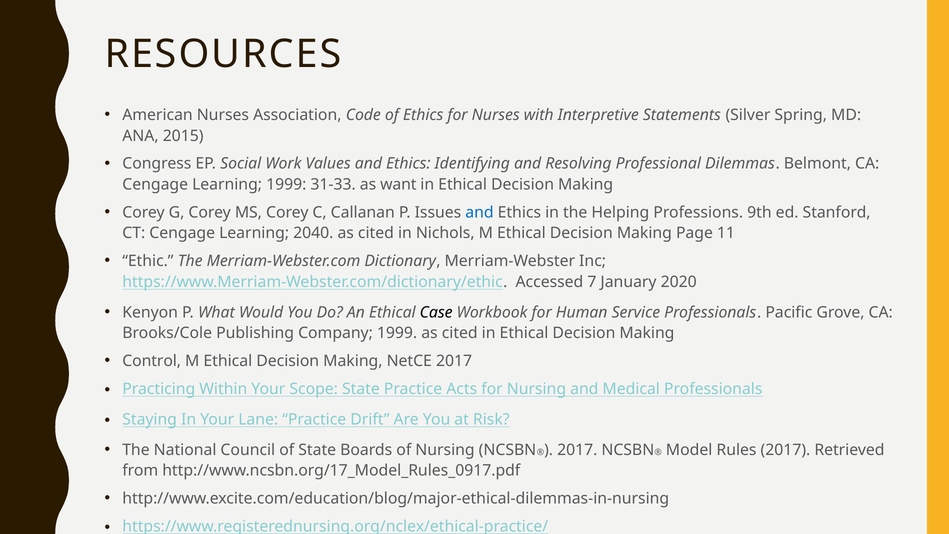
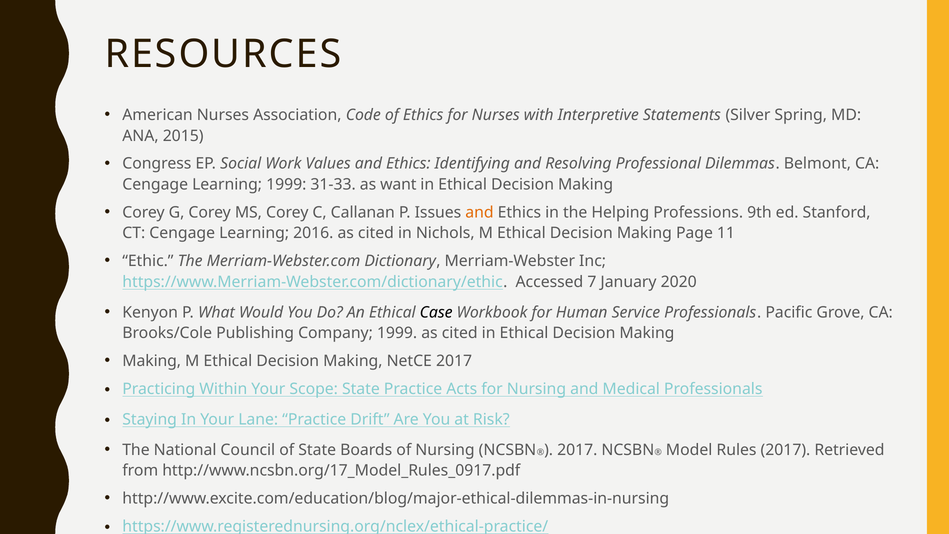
and at (479, 212) colour: blue -> orange
2040: 2040 -> 2016
Control at (152, 361): Control -> Making
